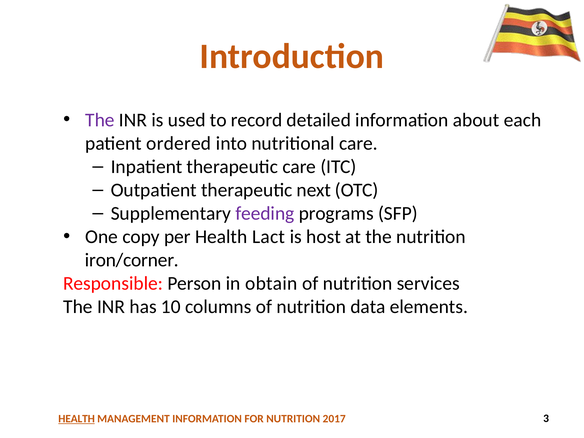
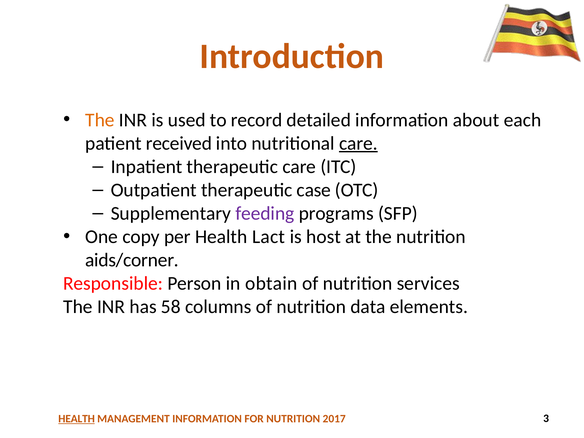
The at (100, 120) colour: purple -> orange
ordered: ordered -> received
care at (358, 143) underline: none -> present
next: next -> case
iron/corner: iron/corner -> aids/corner
10: 10 -> 58
